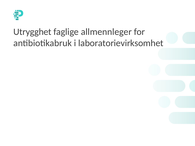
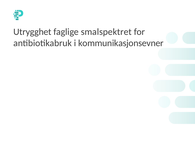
allmennleger: allmennleger -> smalspektret
laboratorievirksomhet: laboratorievirksomhet -> kommunikasjonsevner
